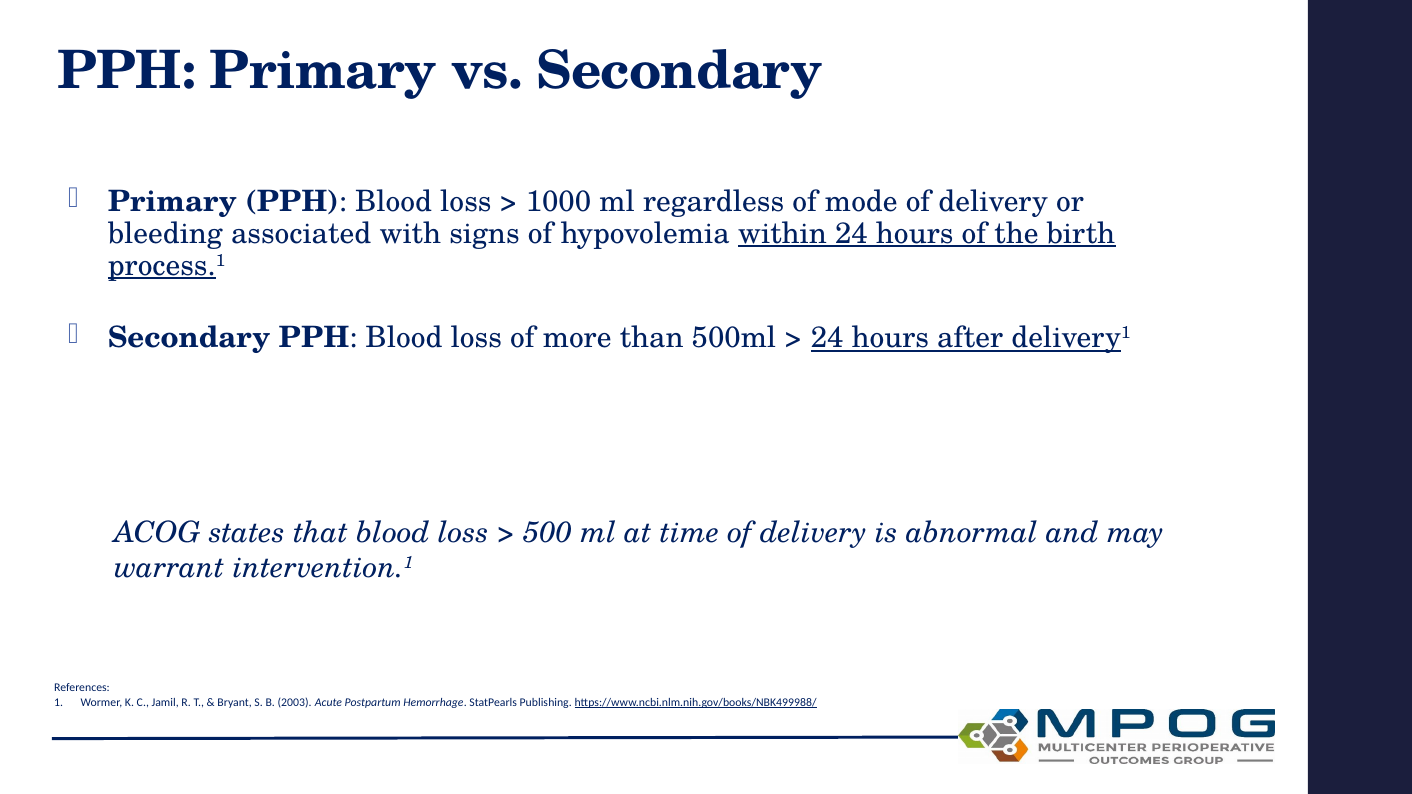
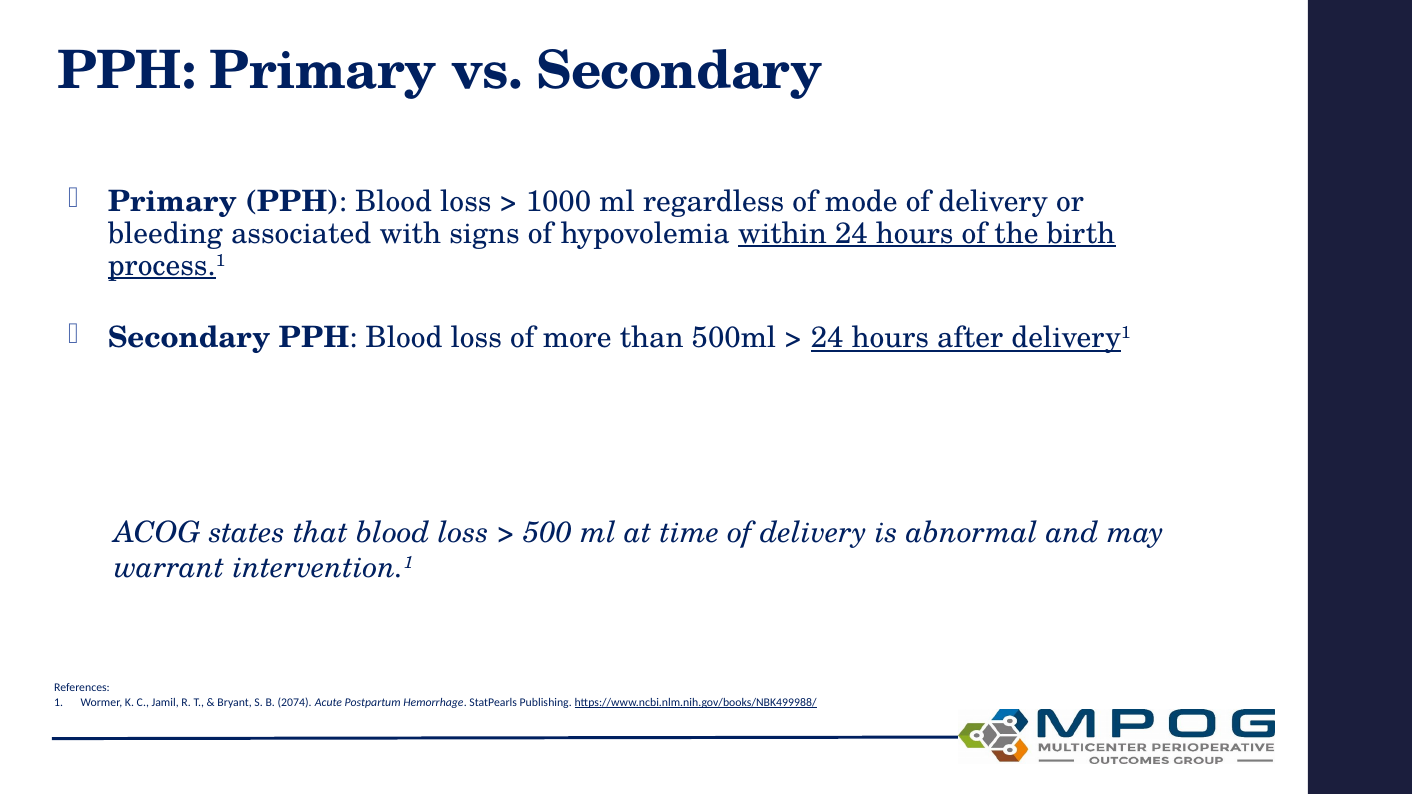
2003: 2003 -> 2074
